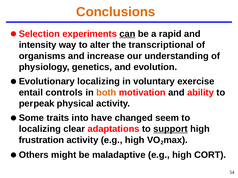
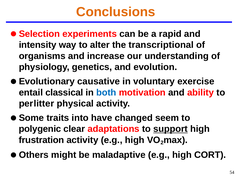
can underline: present -> none
Evolutionary localizing: localizing -> causative
controls: controls -> classical
both colour: orange -> blue
peak: peak -> litter
localizing at (40, 129): localizing -> polygenic
